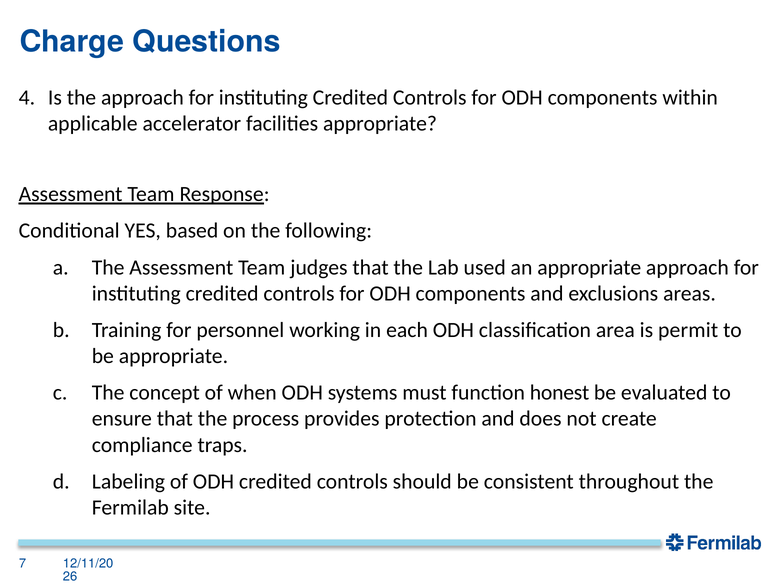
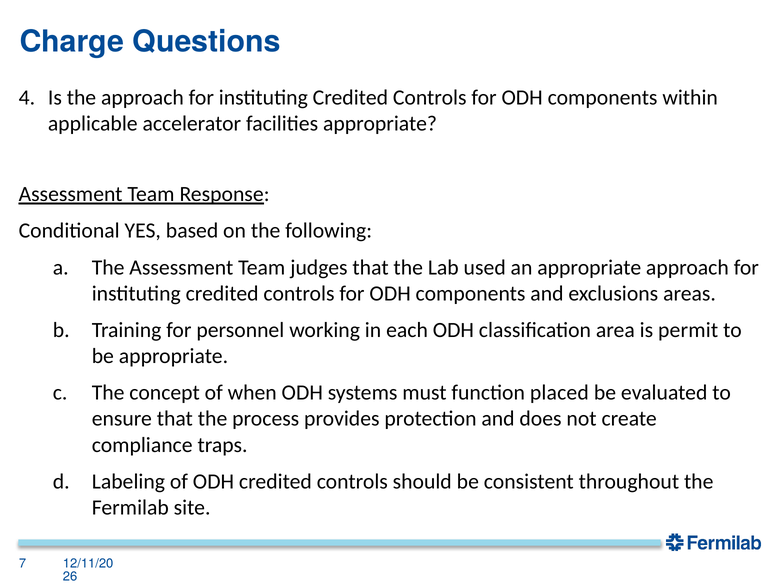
honest: honest -> placed
